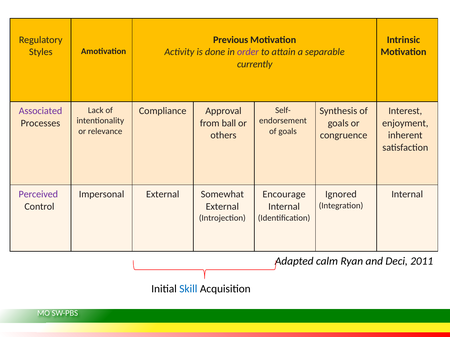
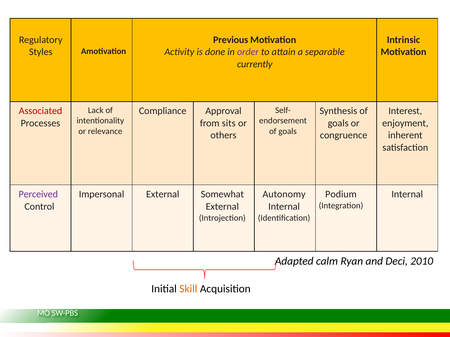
Associated colour: purple -> red
ball: ball -> sits
Encourage: Encourage -> Autonomy
Ignored: Ignored -> Podium
2011: 2011 -> 2010
Skill colour: blue -> orange
